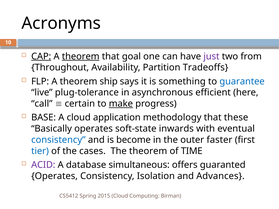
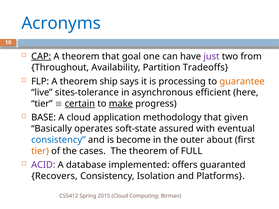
Acronyms colour: black -> blue
theorem at (81, 56) underline: present -> none
something: something -> processing
guarantee colour: blue -> orange
plug-tolerance: plug-tolerance -> sites-tolerance
call at (42, 104): call -> tier
certain underline: none -> present
these: these -> given
inwards: inwards -> assured
faster: faster -> about
tier at (40, 151) colour: blue -> orange
TIME: TIME -> FULL
simultaneous: simultaneous -> implemented
Operates at (54, 176): Operates -> Recovers
Advances: Advances -> Platforms
